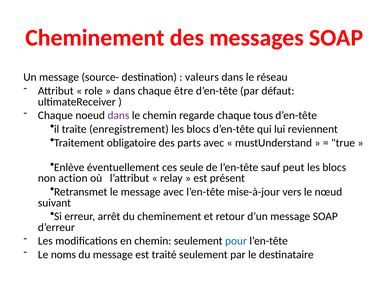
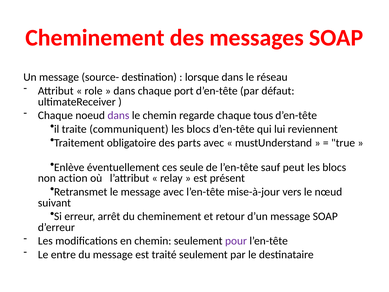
valeurs: valeurs -> lorsque
être: être -> port
enregistrement: enregistrement -> communiquent
pour colour: blue -> purple
noms: noms -> entre
